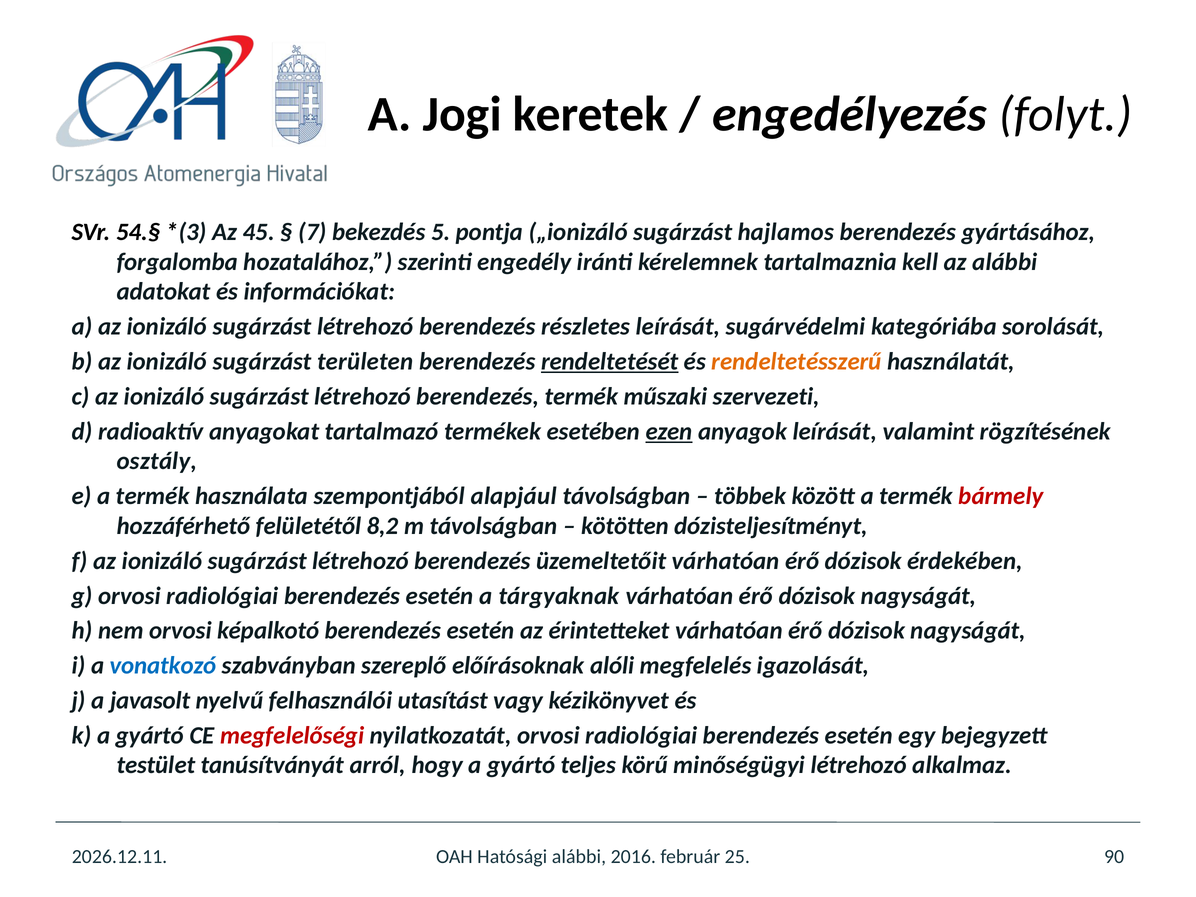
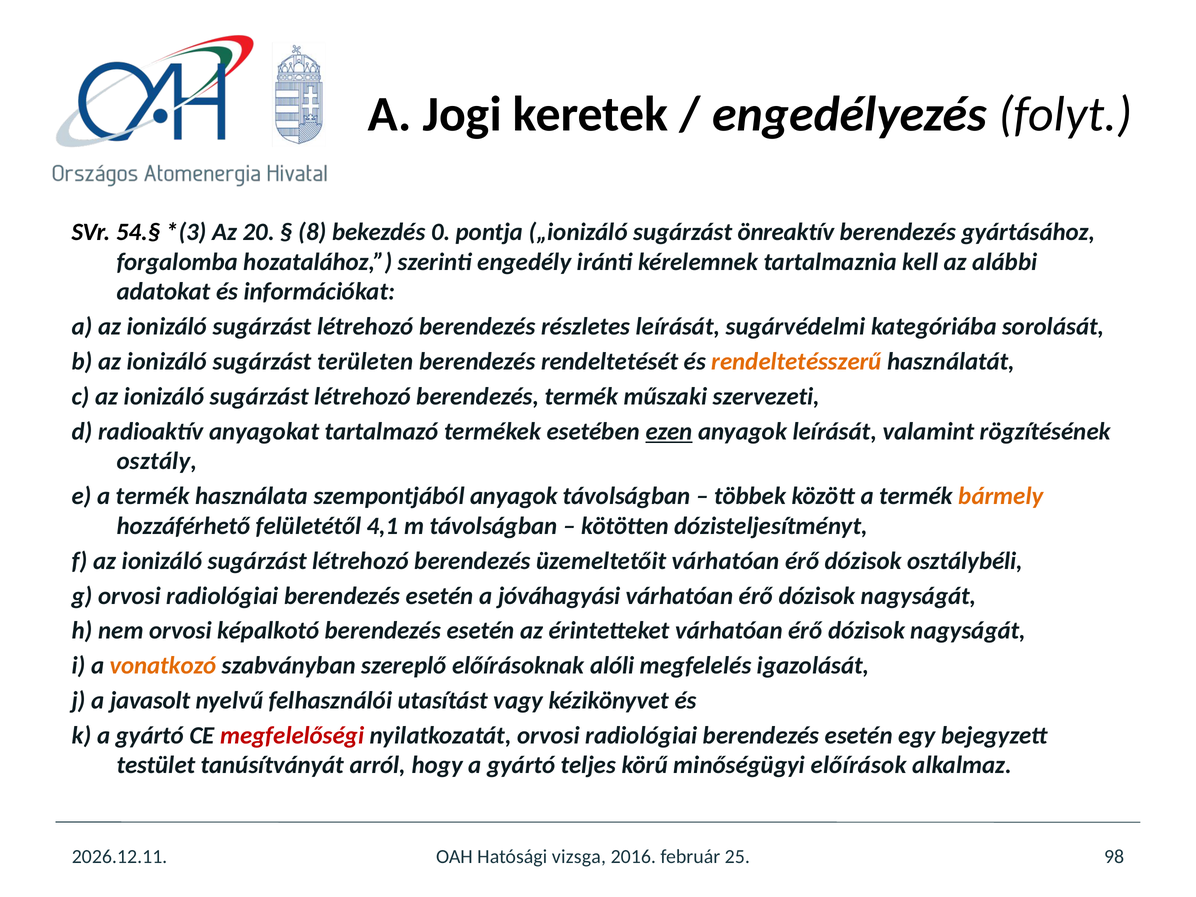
45: 45 -> 20
7: 7 -> 8
5: 5 -> 0
hajlamos: hajlamos -> önreaktív
rendeltetését underline: present -> none
szempontjából alapjául: alapjául -> anyagok
bármely colour: red -> orange
8,2: 8,2 -> 4,1
érdekében: érdekében -> osztálybéli
tárgyaknak: tárgyaknak -> jóváhagyási
vonatkozó colour: blue -> orange
minőségügyi létrehozó: létrehozó -> előírások
90: 90 -> 98
Hatósági alábbi: alábbi -> vizsga
